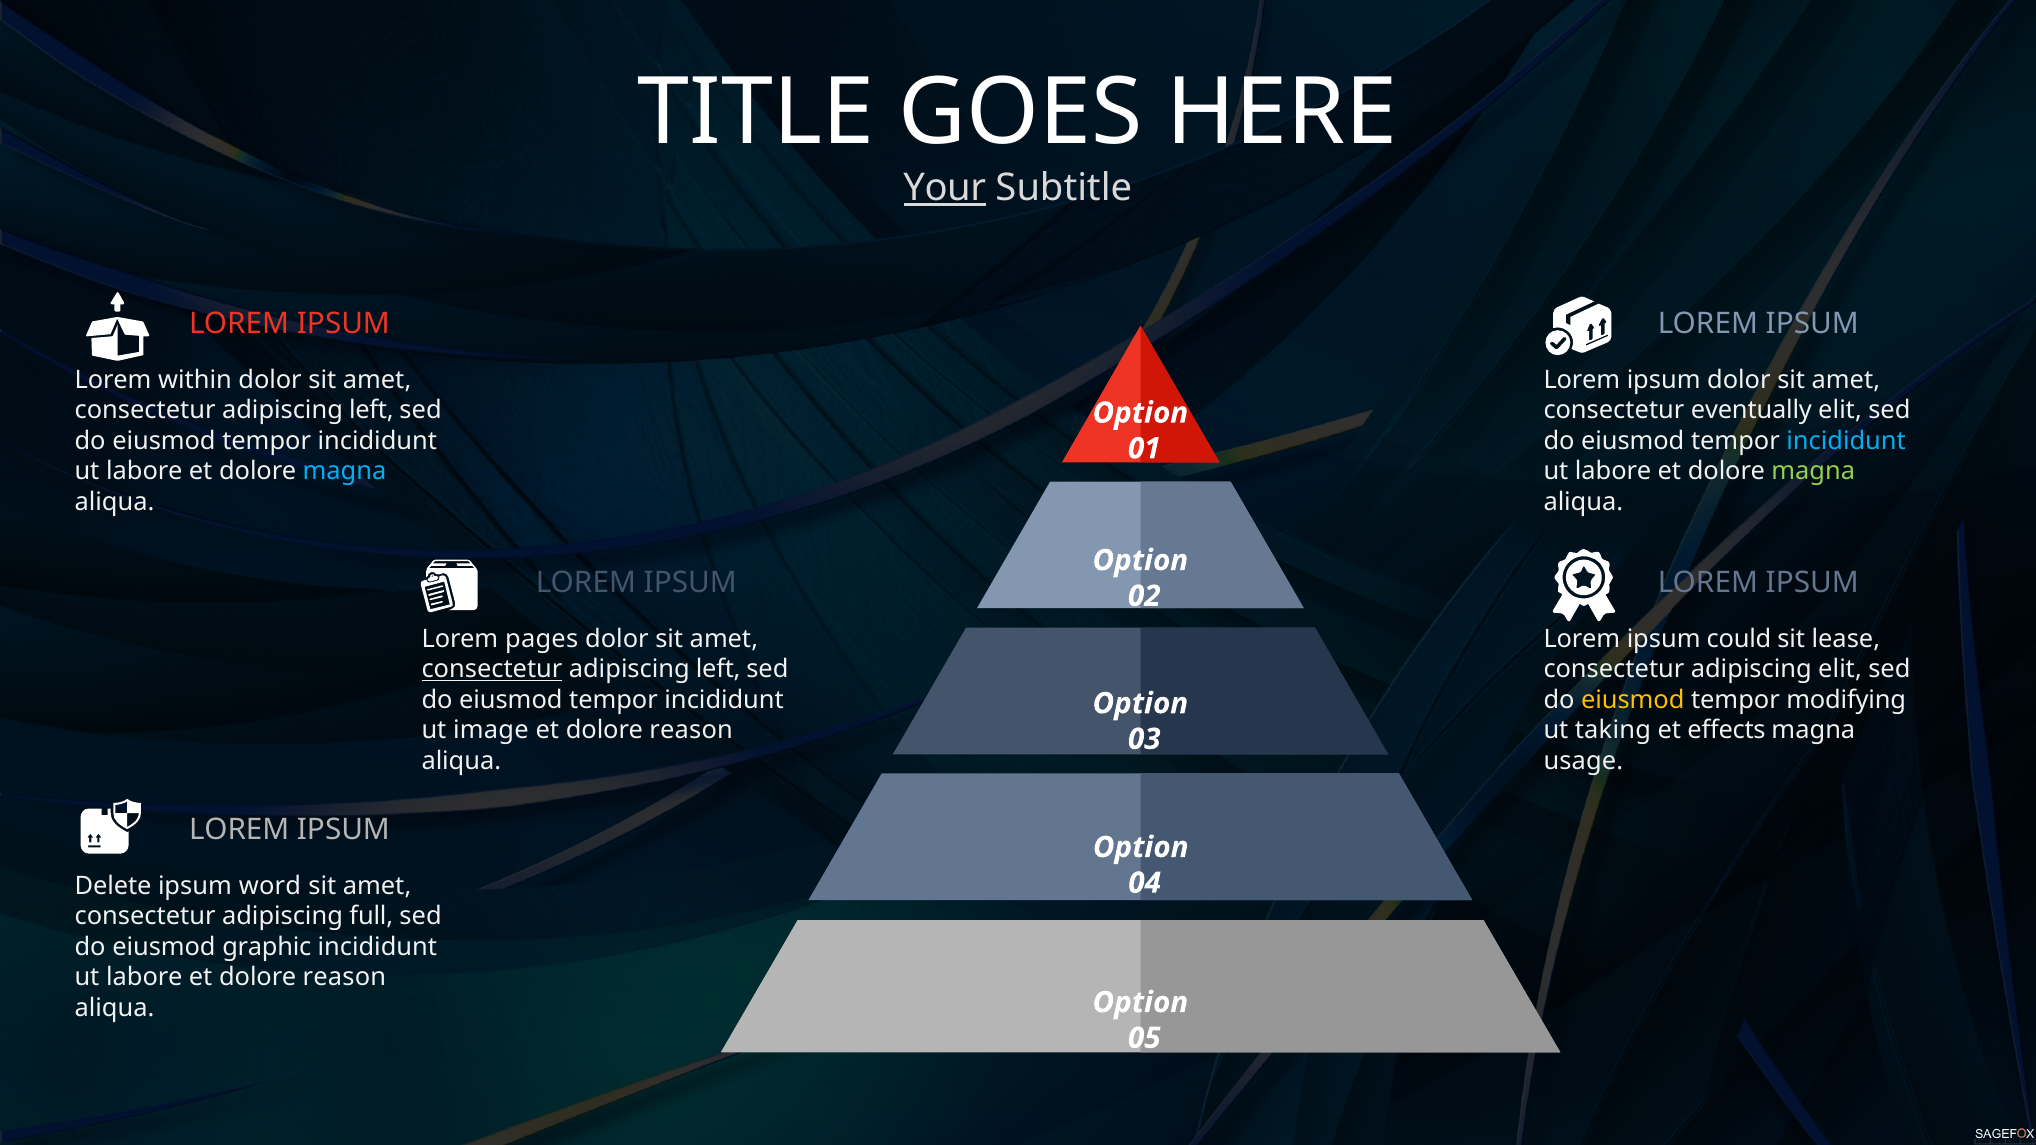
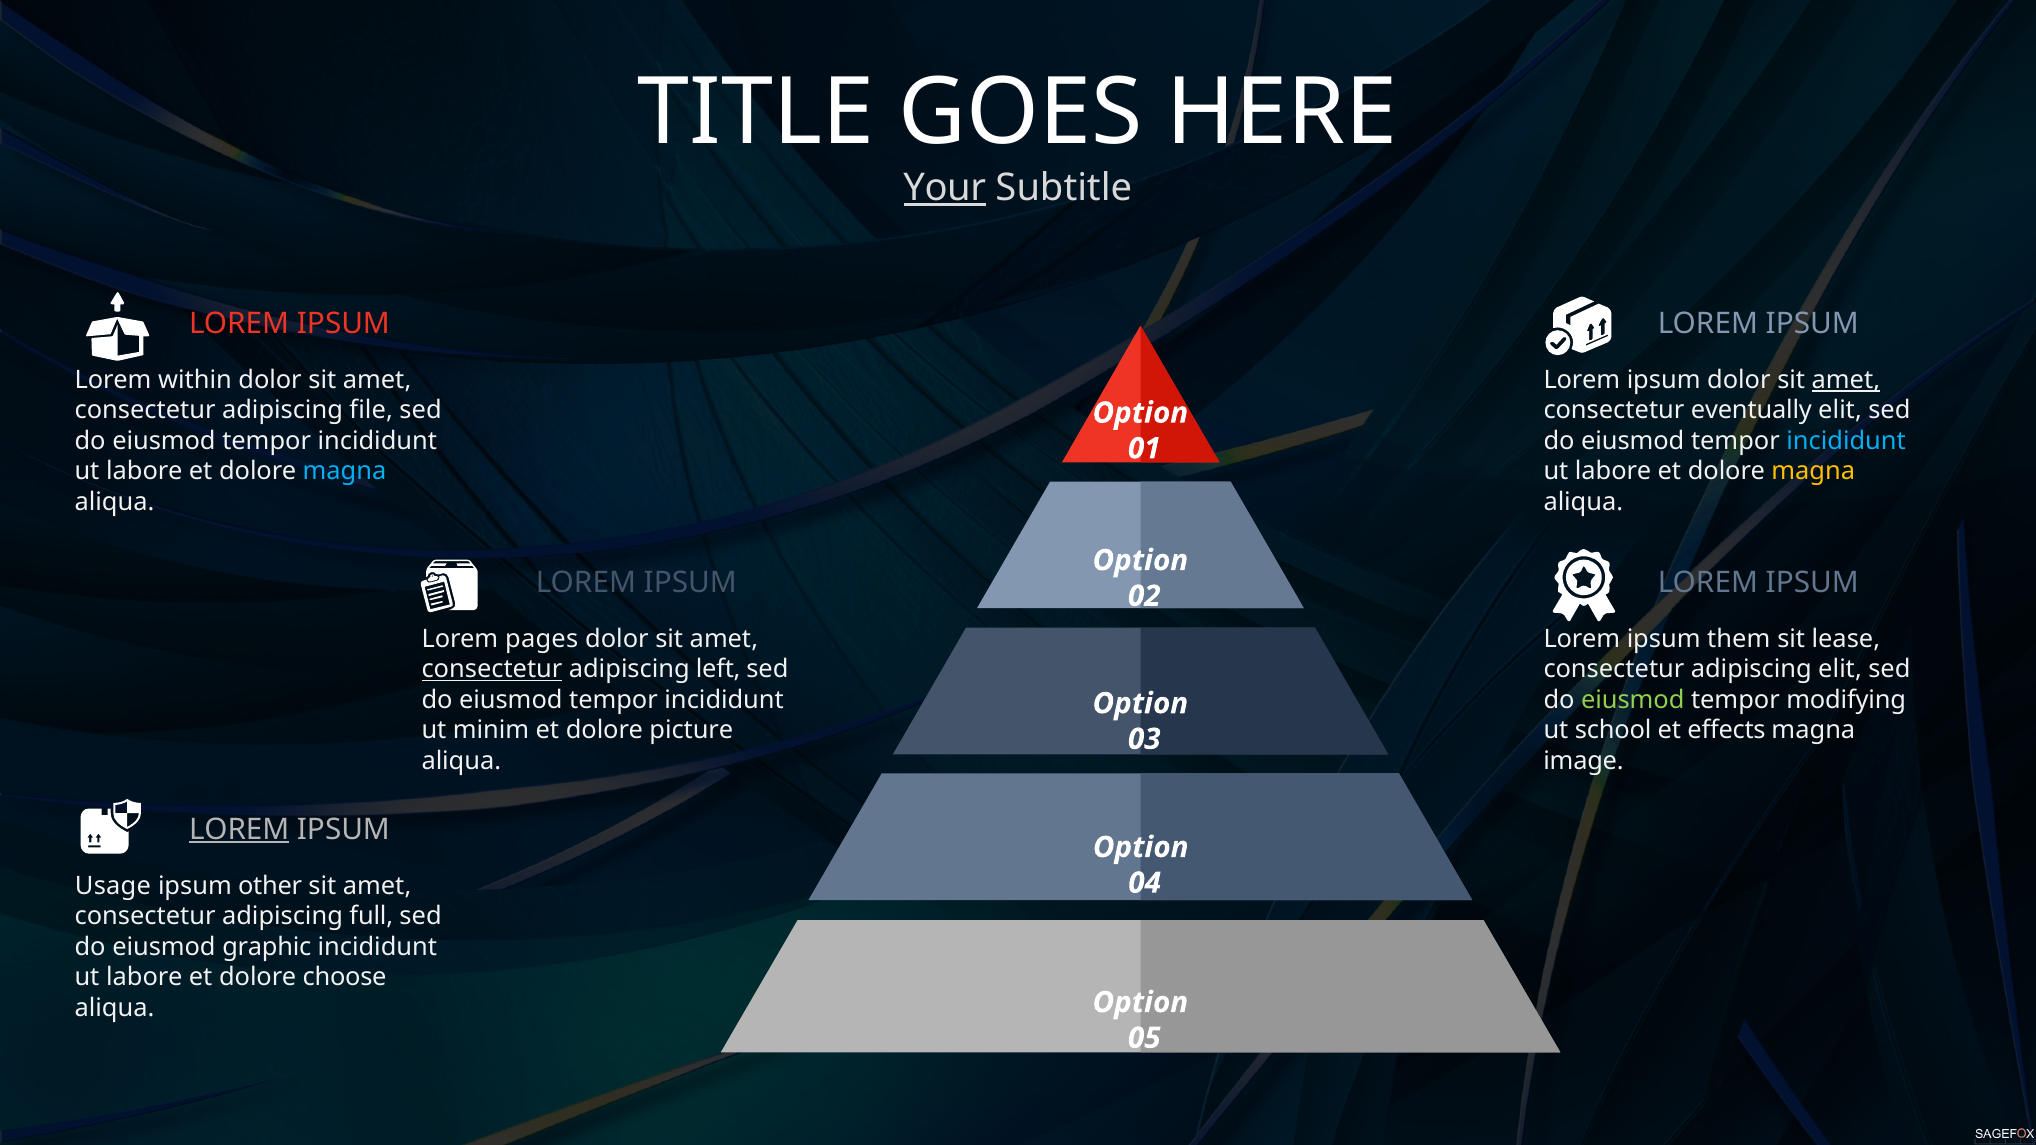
amet at (1846, 380) underline: none -> present
left at (371, 411): left -> file
magna at (1813, 472) colour: light green -> yellow
could: could -> them
eiusmod at (1633, 700) colour: yellow -> light green
image: image -> minim
reason at (691, 731): reason -> picture
taking: taking -> school
usage: usage -> image
LOREM at (239, 830) underline: none -> present
Delete: Delete -> Usage
word: word -> other
labore et dolore reason: reason -> choose
